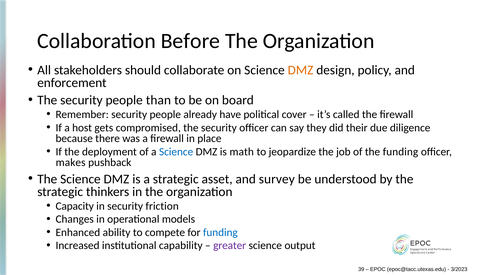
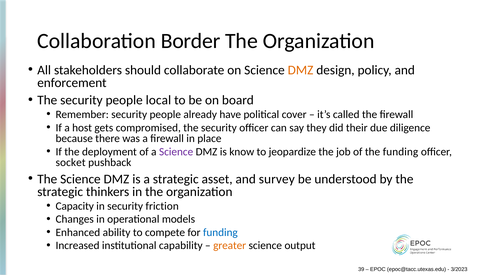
Before: Before -> Border
than: than -> local
Science at (176, 152) colour: blue -> purple
math: math -> know
makes: makes -> socket
greater colour: purple -> orange
